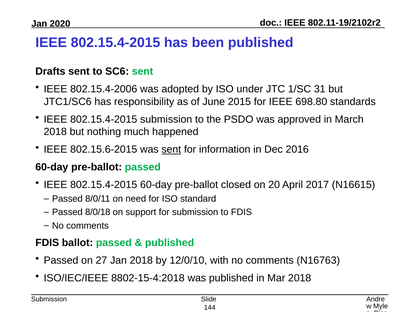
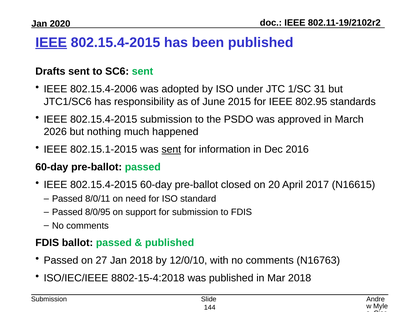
IEEE at (51, 43) underline: none -> present
698.80: 698.80 -> 802.95
2018 at (55, 132): 2018 -> 2026
802.15.6-2015: 802.15.6-2015 -> 802.15.1-2015
8/0/18: 8/0/18 -> 8/0/95
